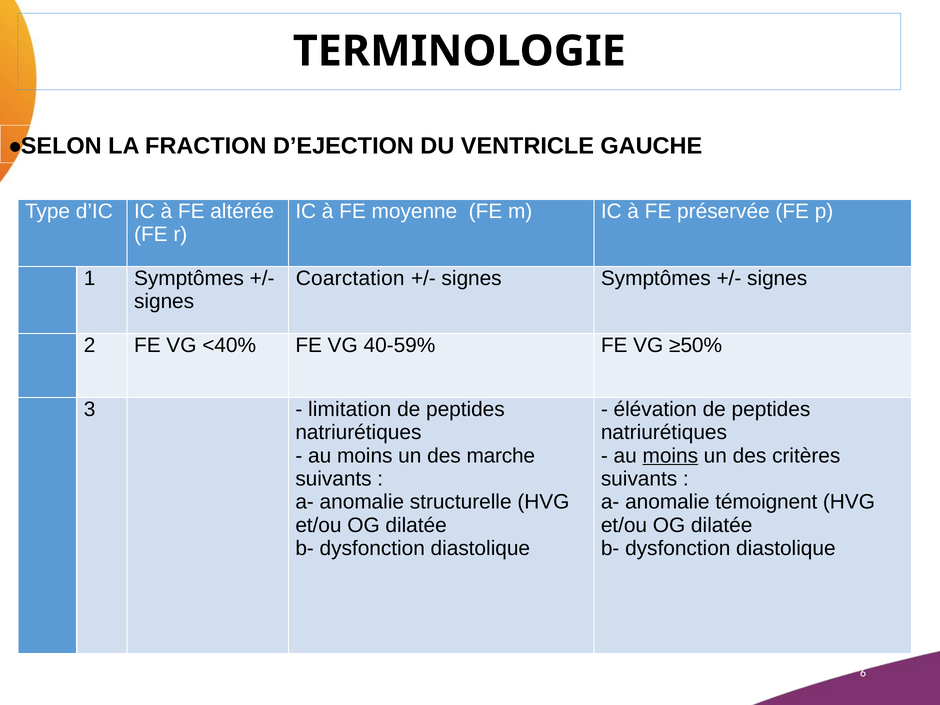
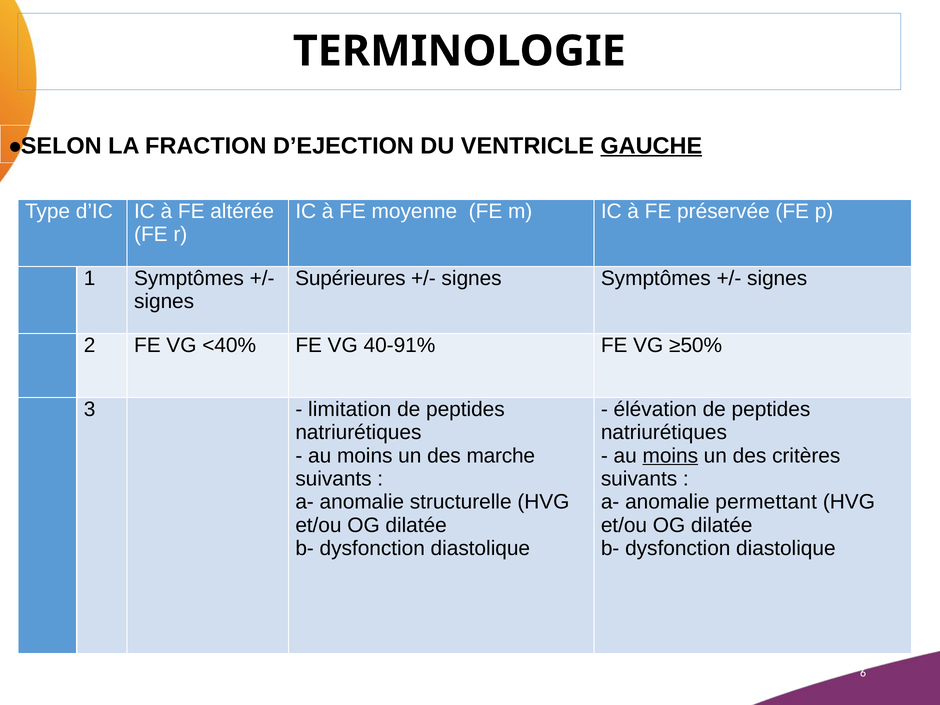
GAUCHE underline: none -> present
Coarctation: Coarctation -> Supérieures
40-59%: 40-59% -> 40-91%
témoignent: témoignent -> permettant
